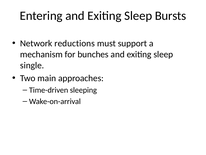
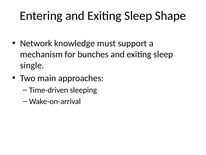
Bursts: Bursts -> Shape
reductions: reductions -> knowledge
